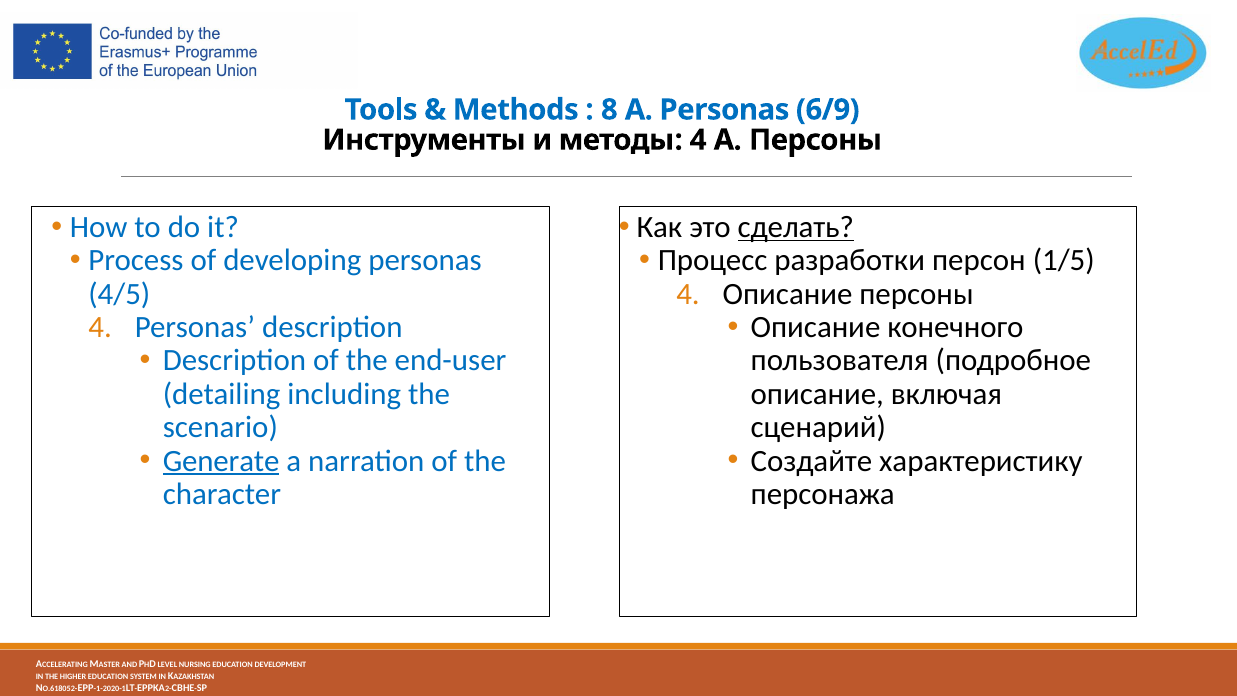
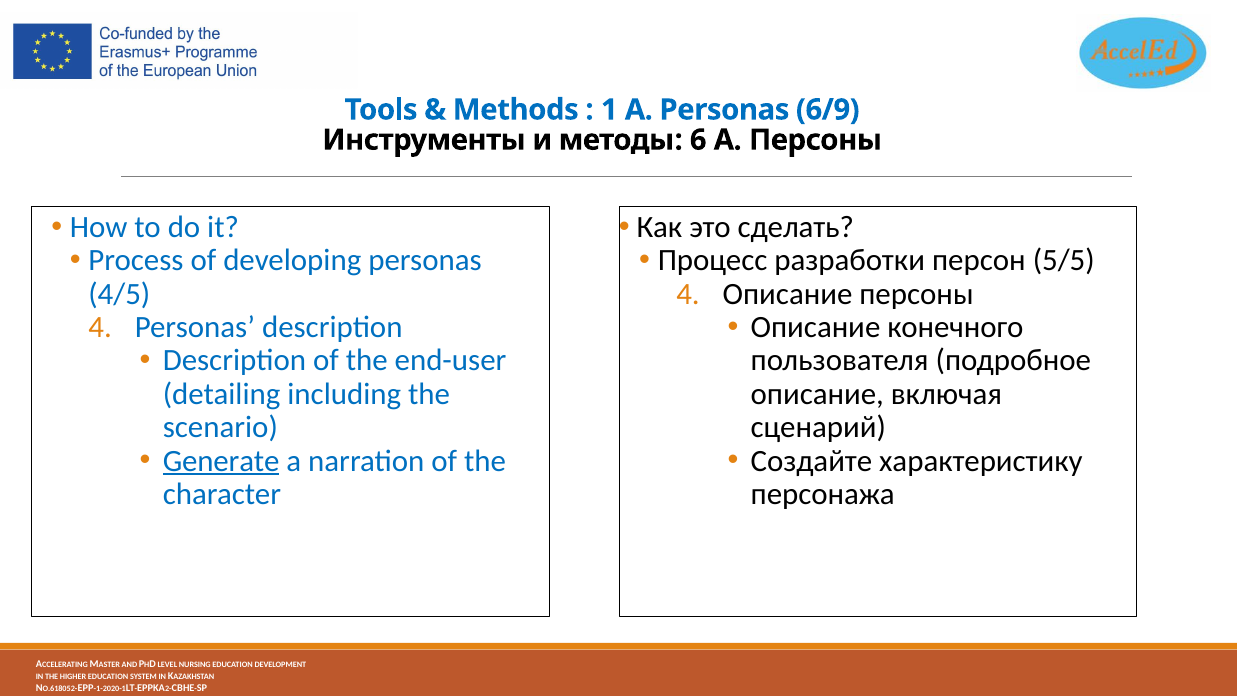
8: 8 -> 1
методы 4: 4 -> 6
сделать underline: present -> none
1/5: 1/5 -> 5/5
